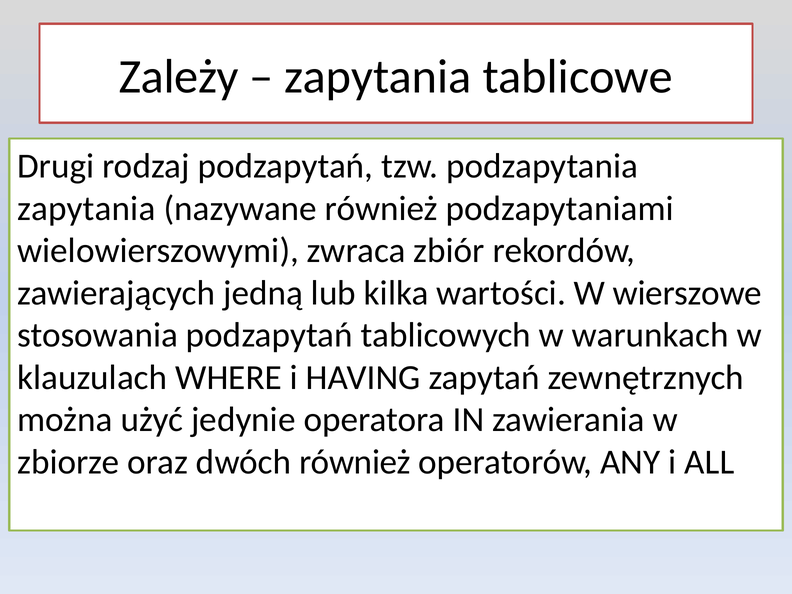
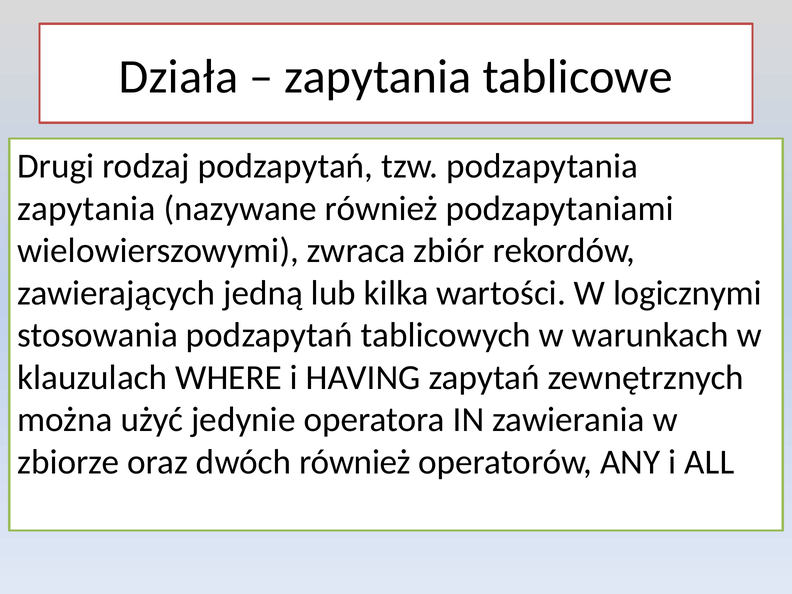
Zależy: Zależy -> Działa
wierszowe: wierszowe -> logicznymi
